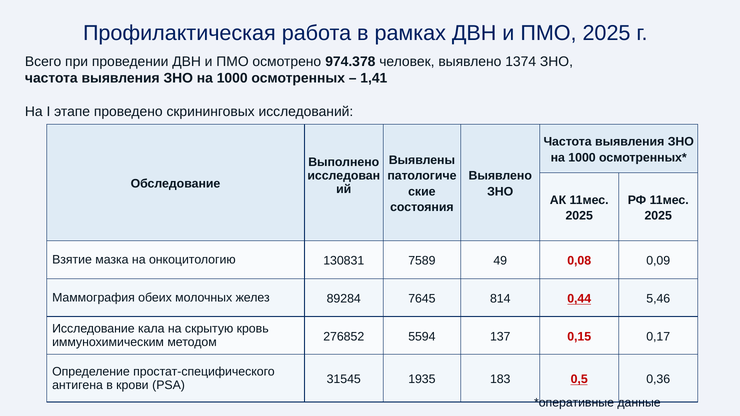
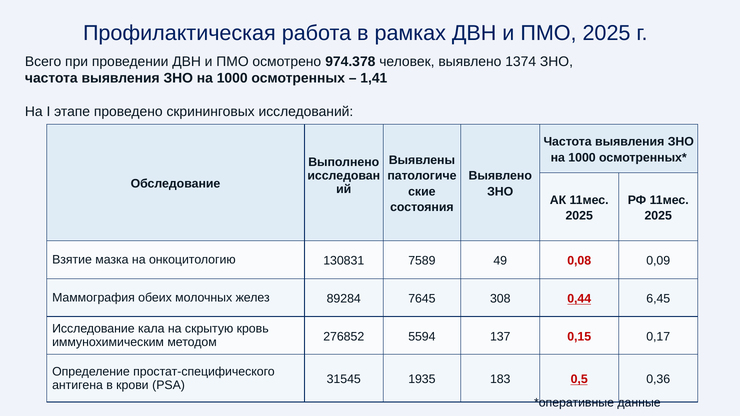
814: 814 -> 308
5,46: 5,46 -> 6,45
